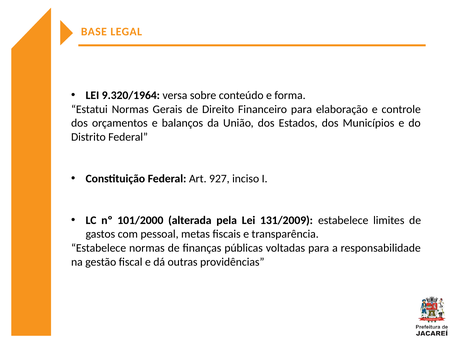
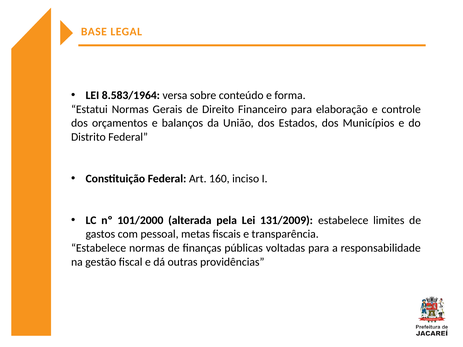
9.320/1964: 9.320/1964 -> 8.583/1964
927: 927 -> 160
